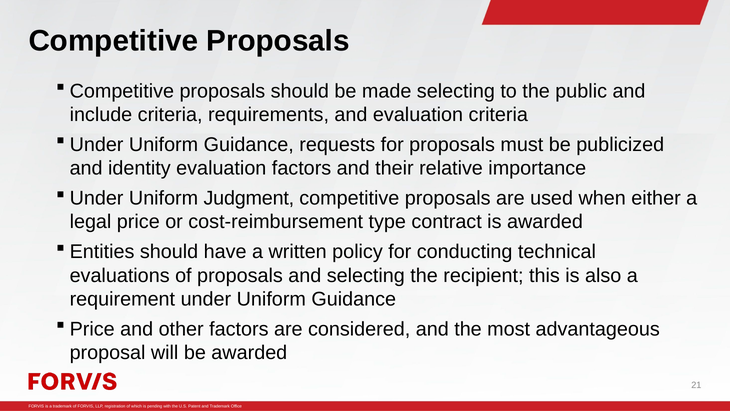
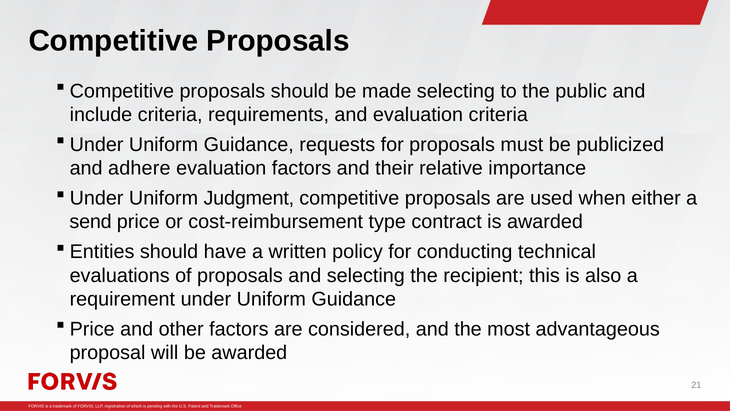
identity: identity -> adhere
legal: legal -> send
